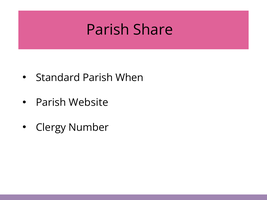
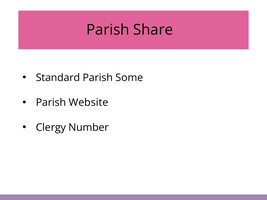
When: When -> Some
